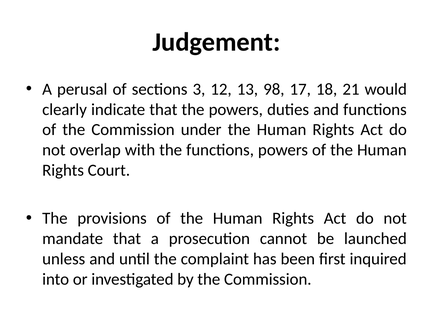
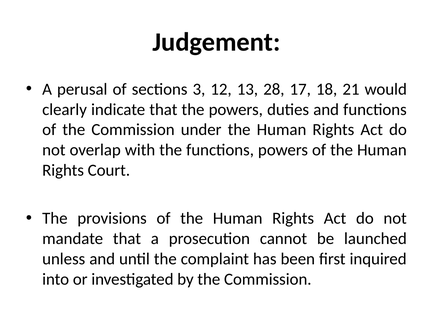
98: 98 -> 28
